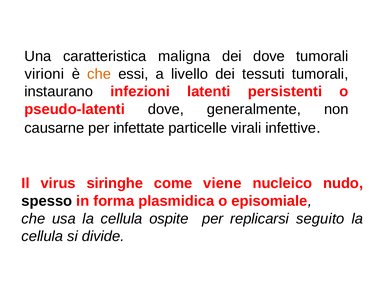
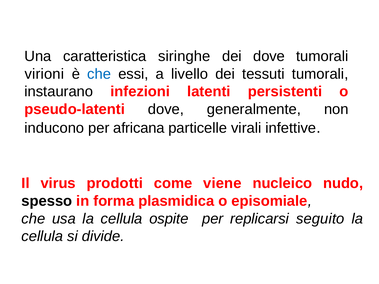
maligna: maligna -> siringhe
che at (99, 74) colour: orange -> blue
causarne: causarne -> inducono
infettate: infettate -> africana
siringhe: siringhe -> prodotti
